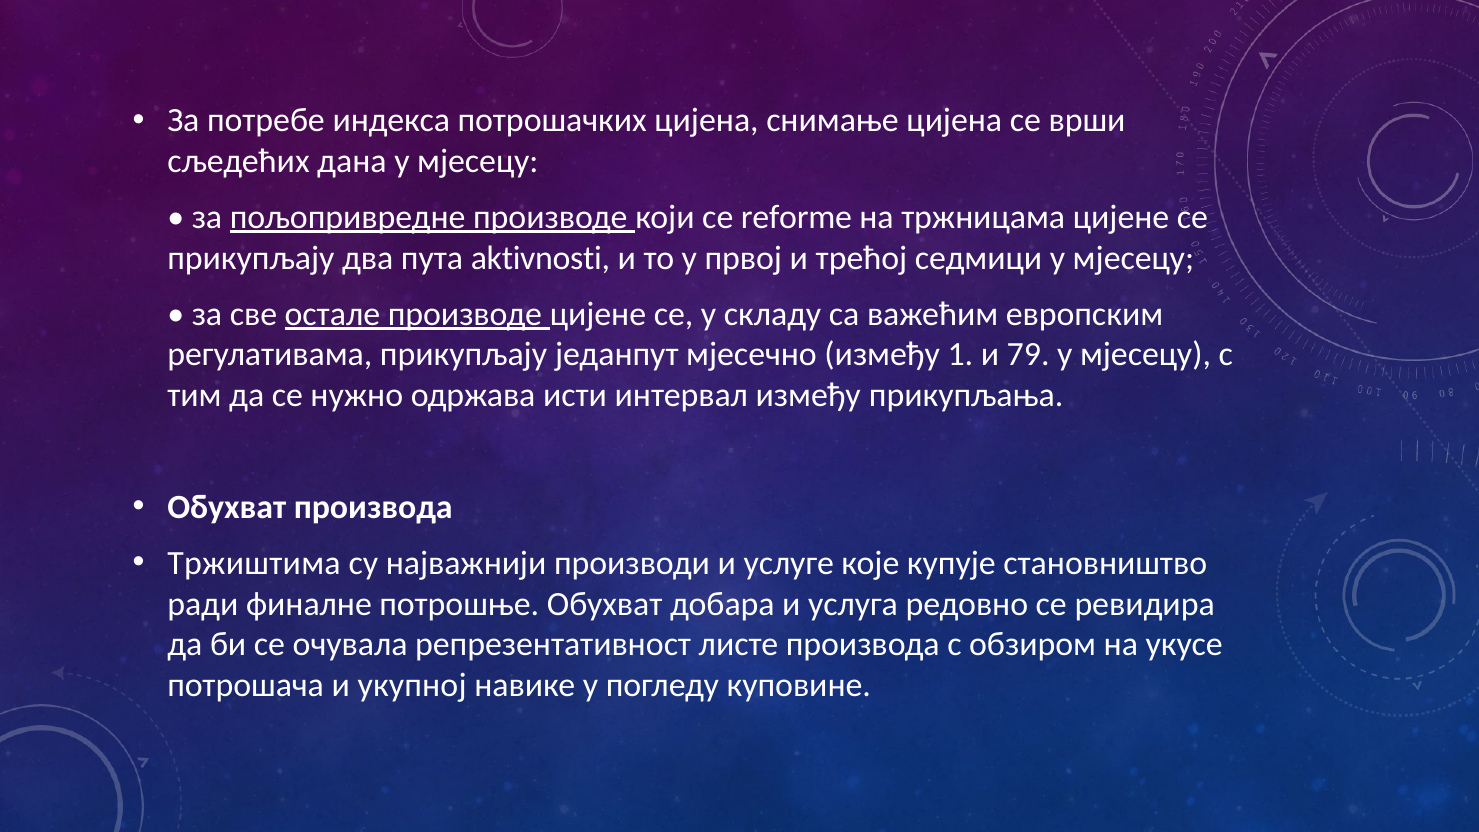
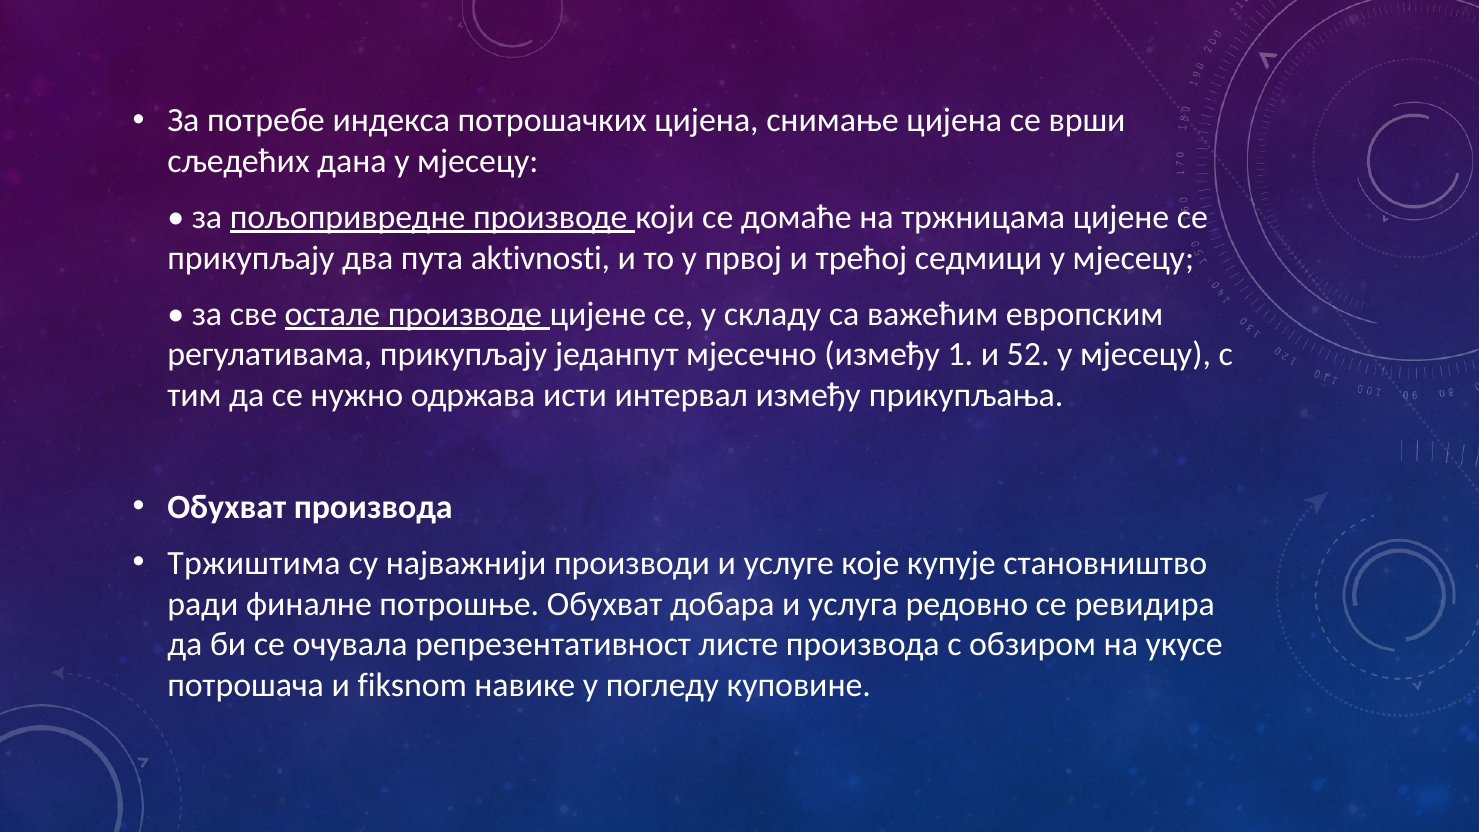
reforme: reforme -> домаће
79: 79 -> 52
укупној: укупној -> fiksnom
